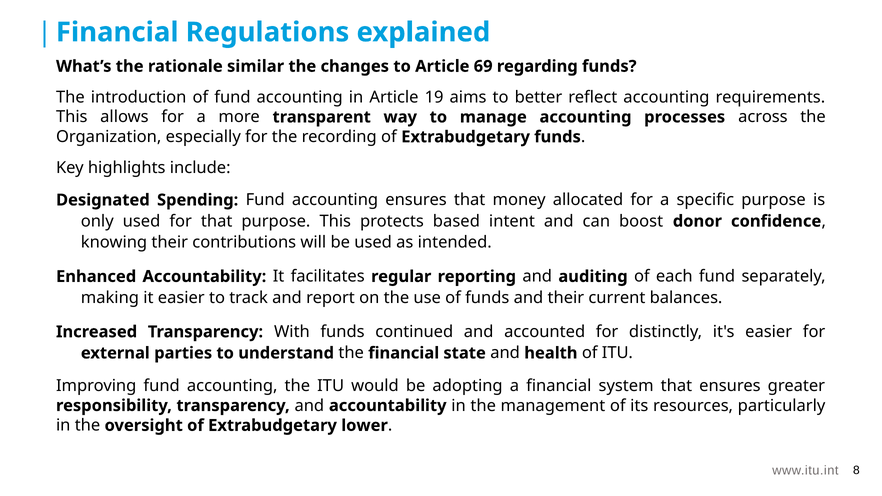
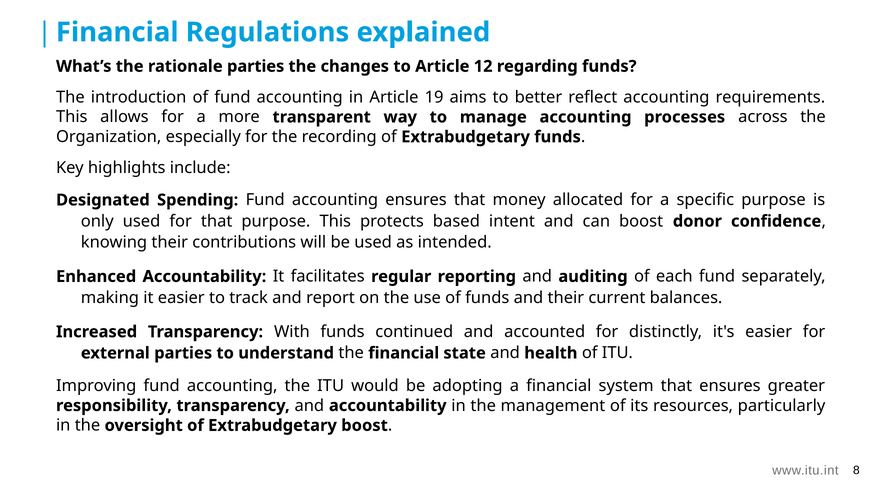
rationale similar: similar -> parties
69: 69 -> 12
Extrabudgetary lower: lower -> boost
